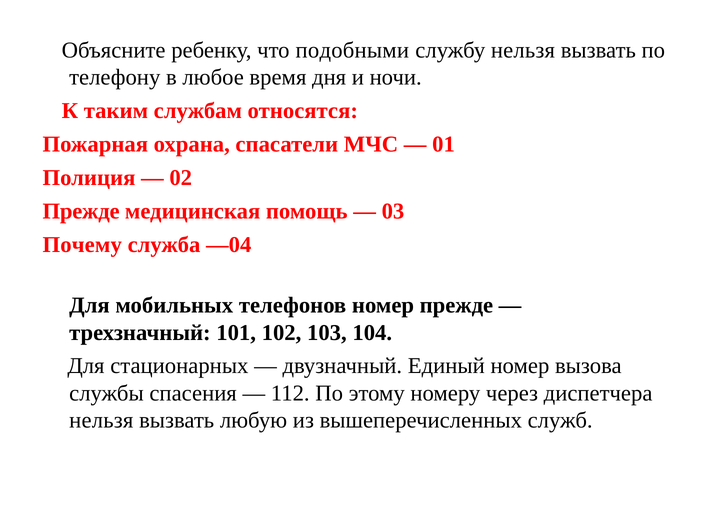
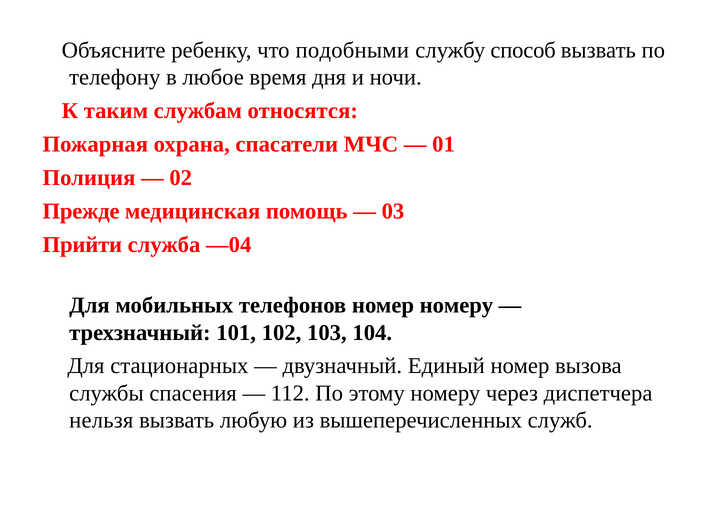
службу нельзя: нельзя -> способ
Почему: Почему -> Прийти
номер прежде: прежде -> номеру
